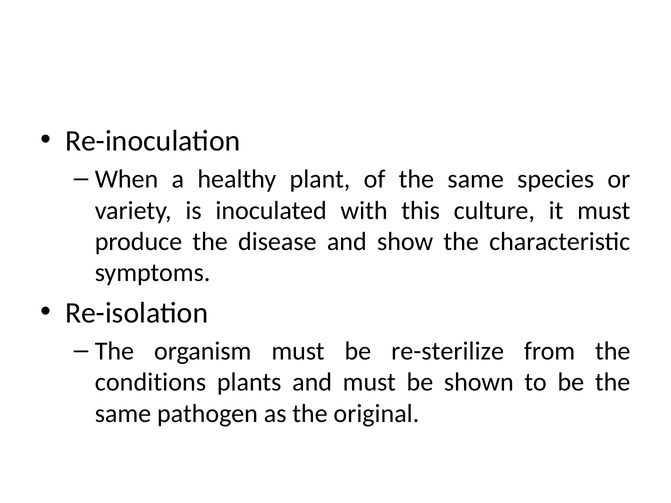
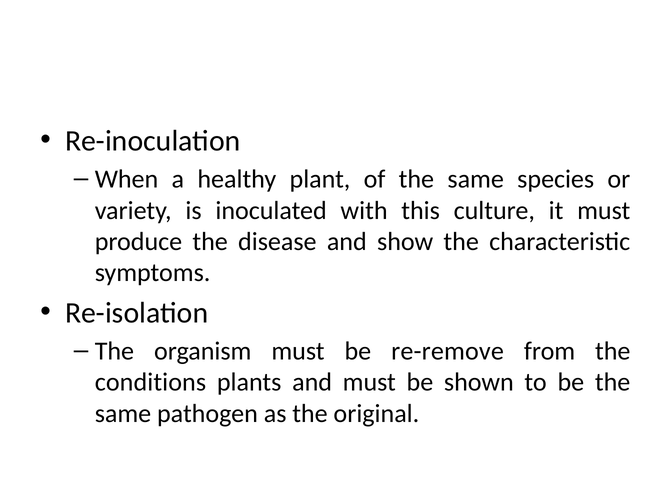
re-sterilize: re-sterilize -> re-remove
